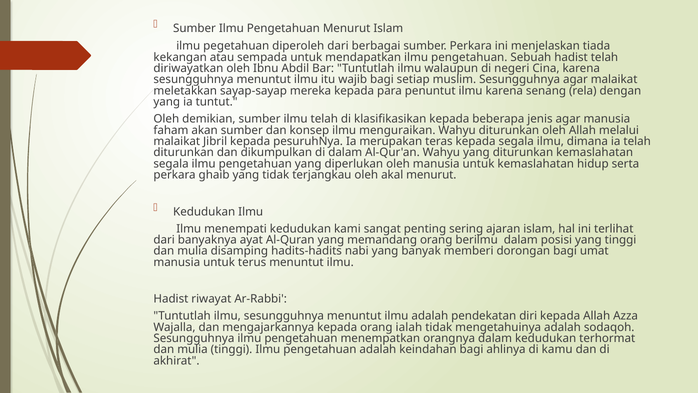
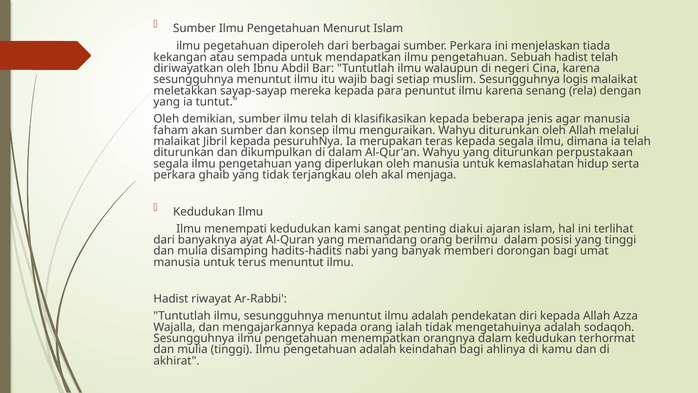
Sesungguhnya agar: agar -> logis
diturunkan kemaslahatan: kemaslahatan -> perpustakaan
akal menurut: menurut -> menjaga
sering: sering -> diakui
